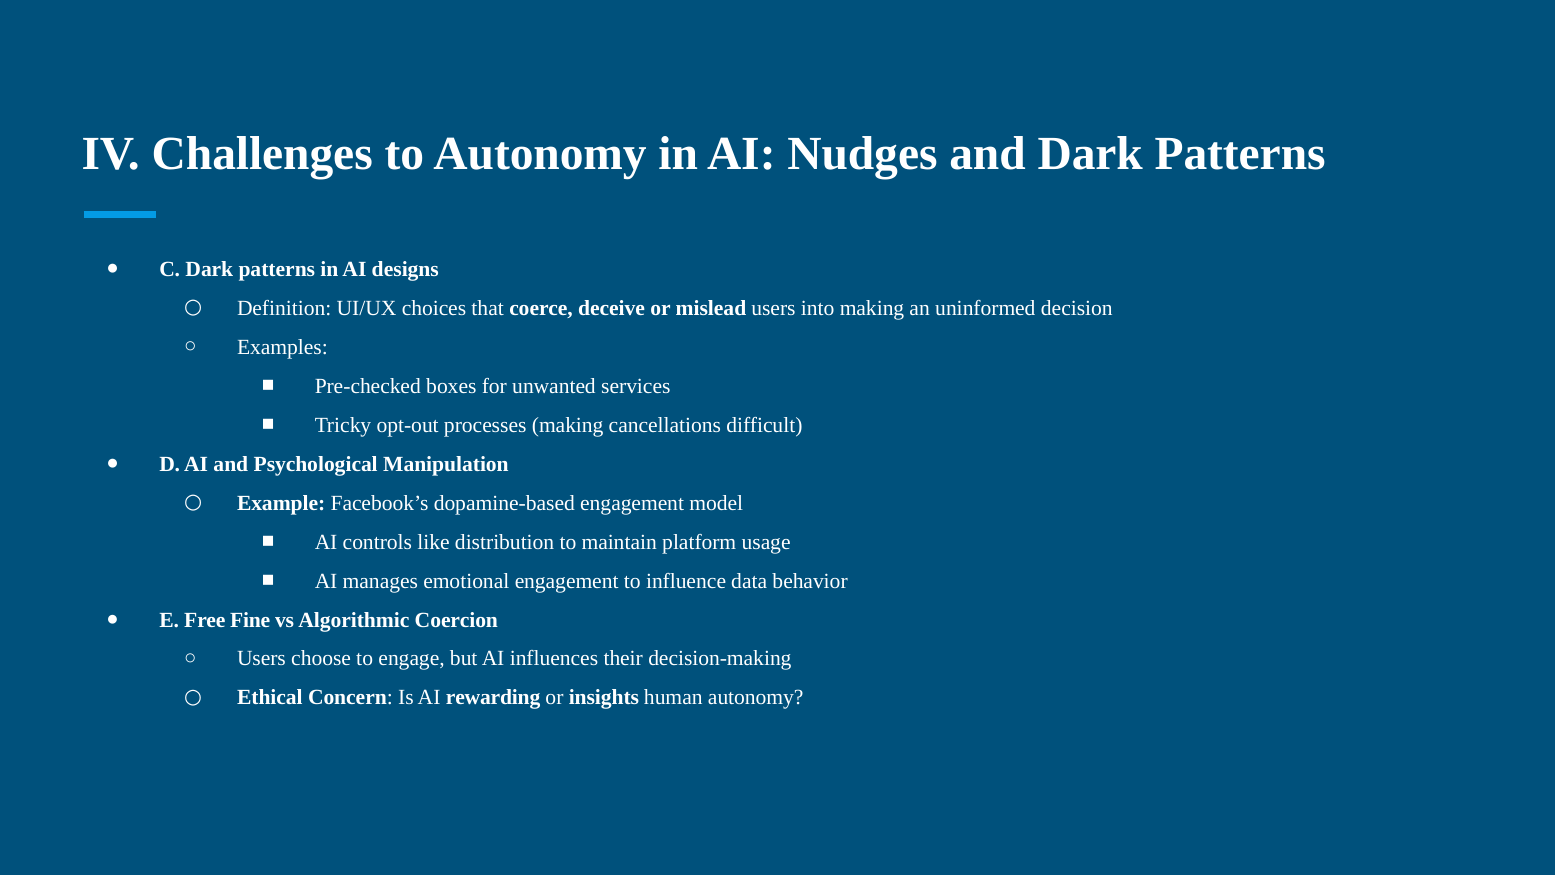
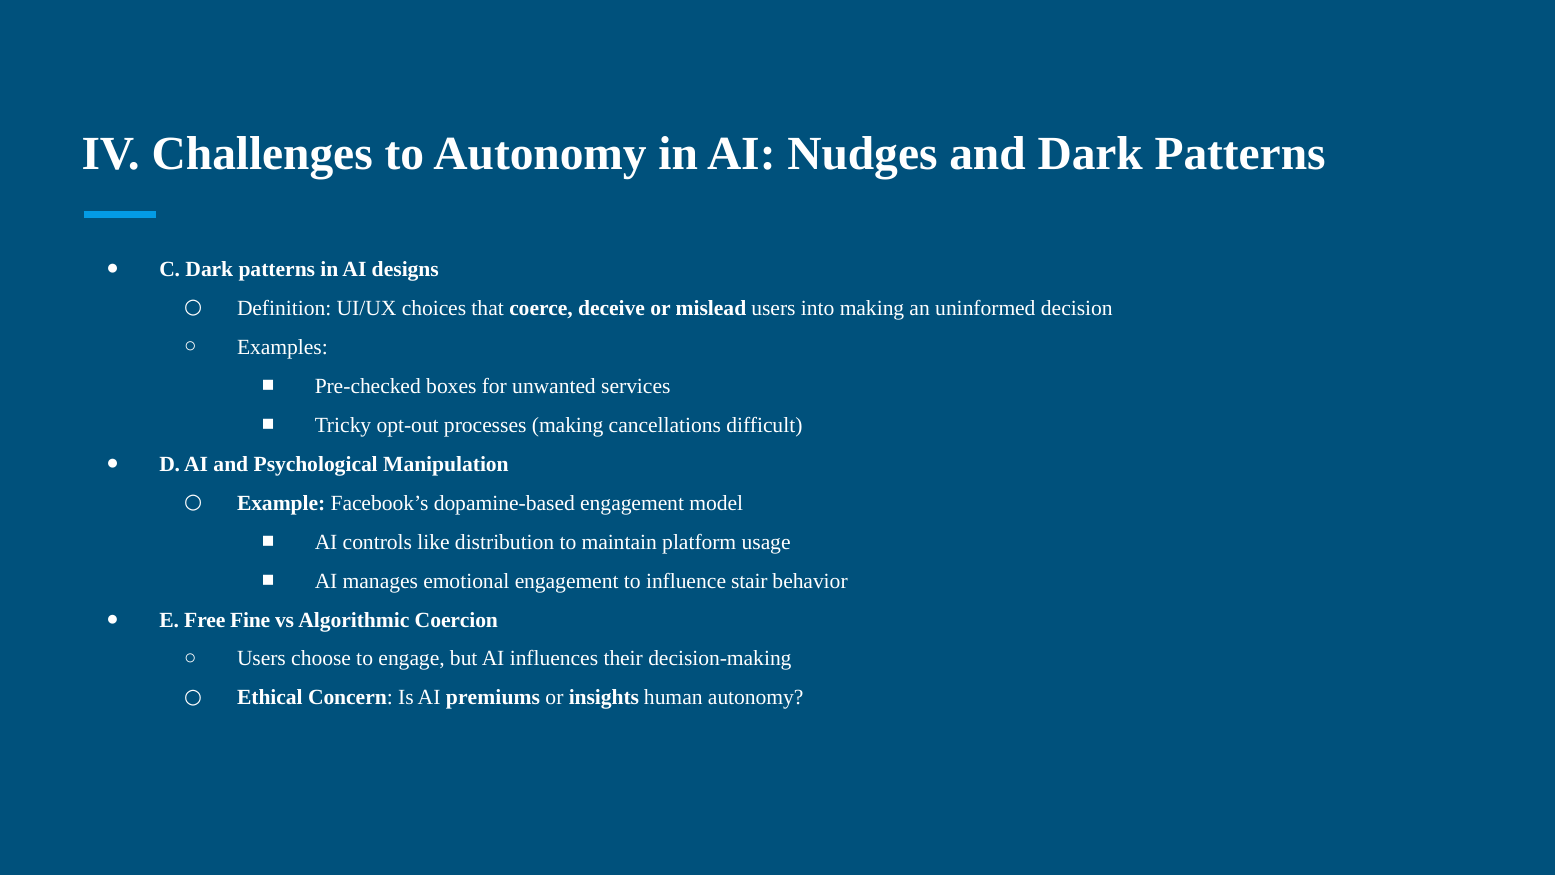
data: data -> stair
rewarding: rewarding -> premiums
